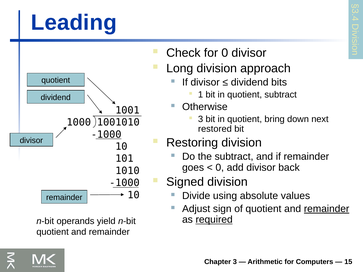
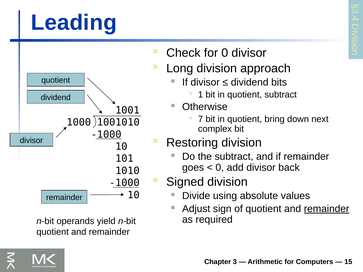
3 at (201, 119): 3 -> 7
restored: restored -> complex
required underline: present -> none
